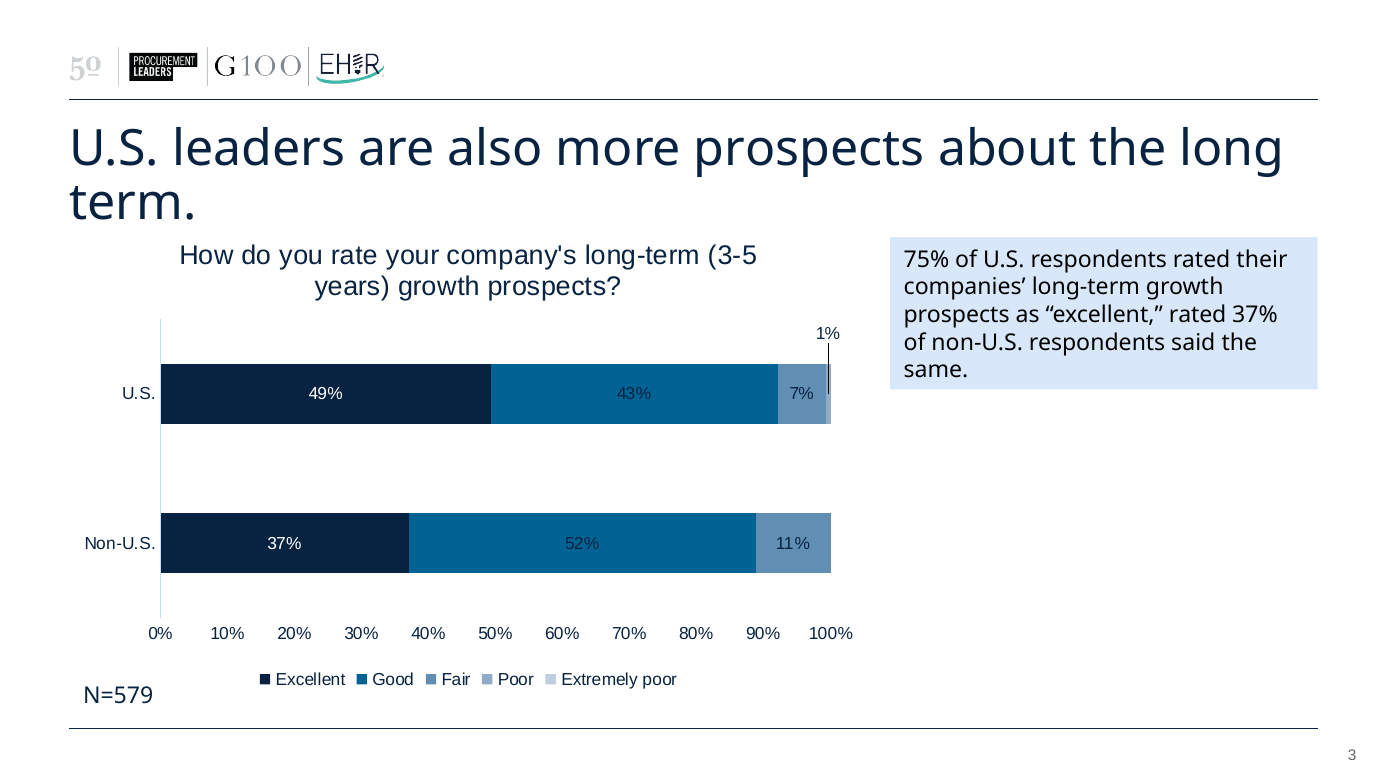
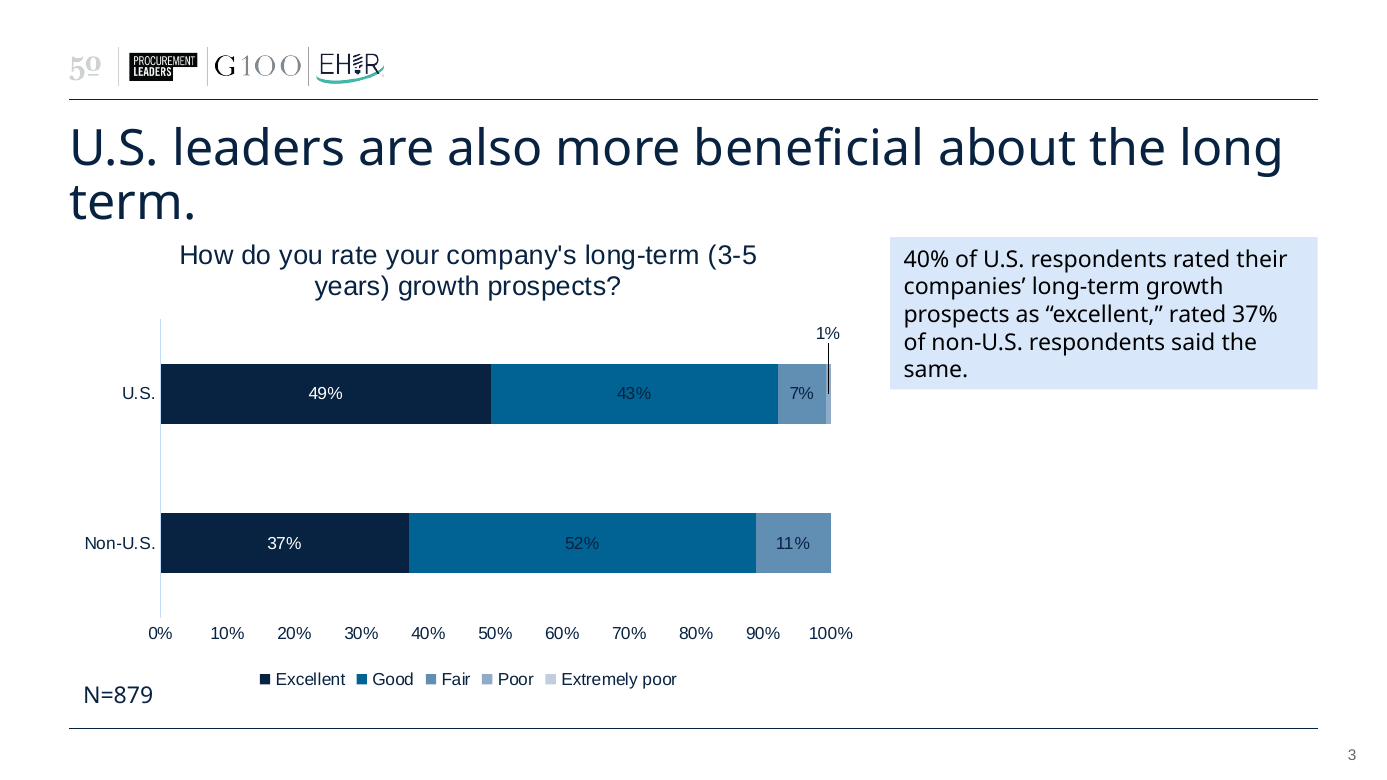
more prospects: prospects -> beneficial
75% at (926, 259): 75% -> 40%
N=579: N=579 -> N=879
